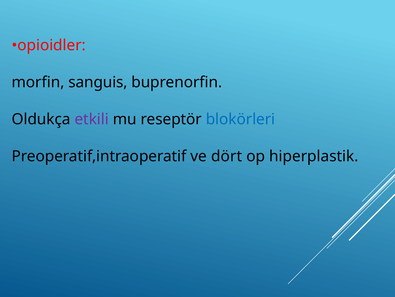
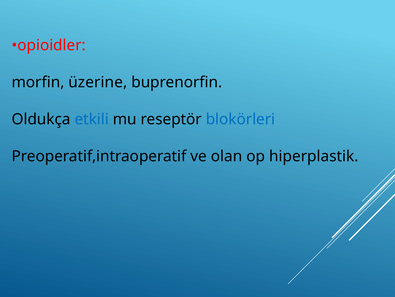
sanguis: sanguis -> üzerine
etkili colour: purple -> blue
dört: dört -> olan
